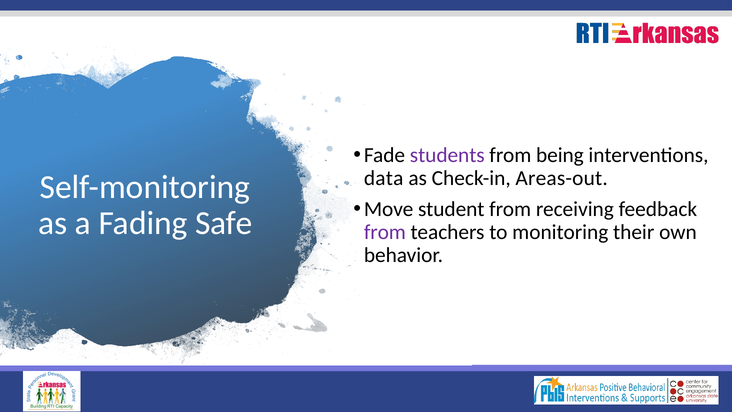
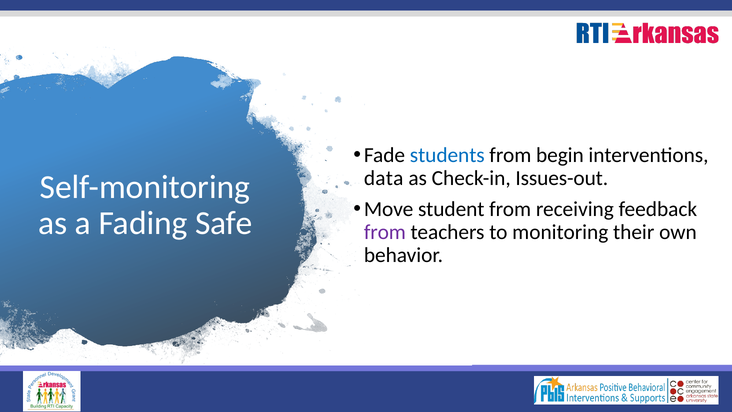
students colour: purple -> blue
being: being -> begin
Areas-out: Areas-out -> Issues-out
